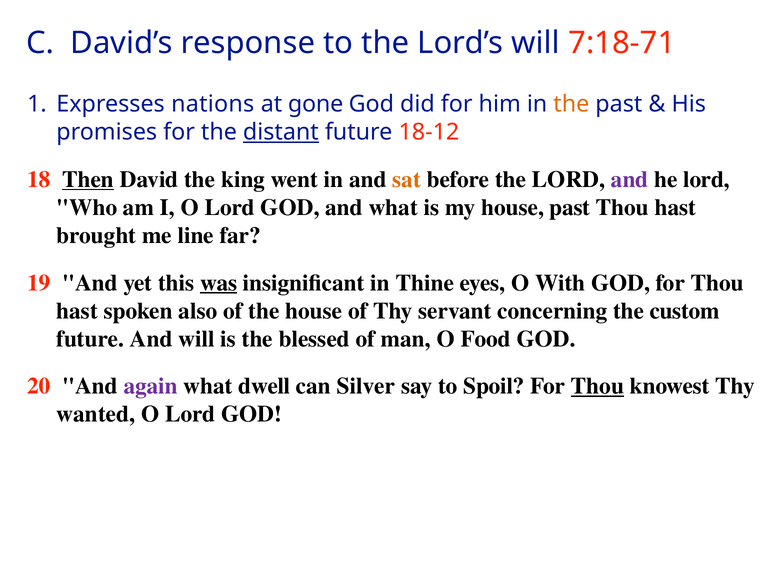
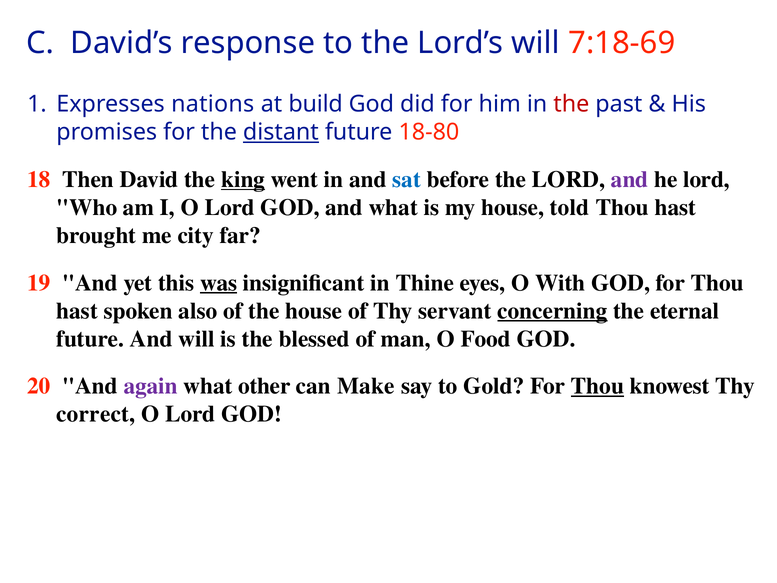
7:18-71: 7:18-71 -> 7:18-69
gone: gone -> build
the at (571, 104) colour: orange -> red
18-12: 18-12 -> 18-80
Then underline: present -> none
king underline: none -> present
sat colour: orange -> blue
house past: past -> told
line: line -> city
concerning underline: none -> present
custom: custom -> eternal
dwell: dwell -> other
Silver: Silver -> Make
Spoil: Spoil -> Gold
wanted: wanted -> correct
